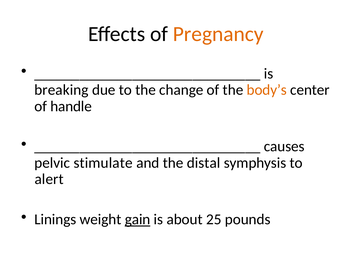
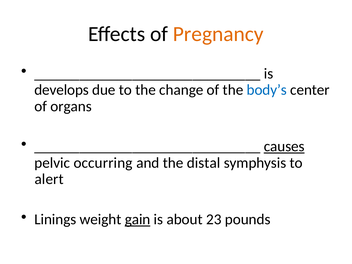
breaking: breaking -> develops
body’s colour: orange -> blue
handle: handle -> organs
causes underline: none -> present
stimulate: stimulate -> occurring
25: 25 -> 23
